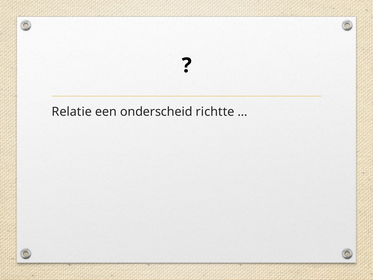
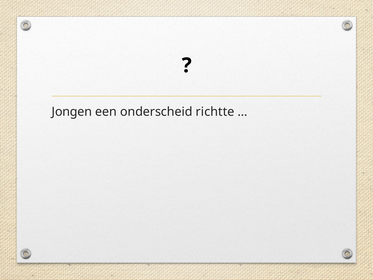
Relatie: Relatie -> Jongen
